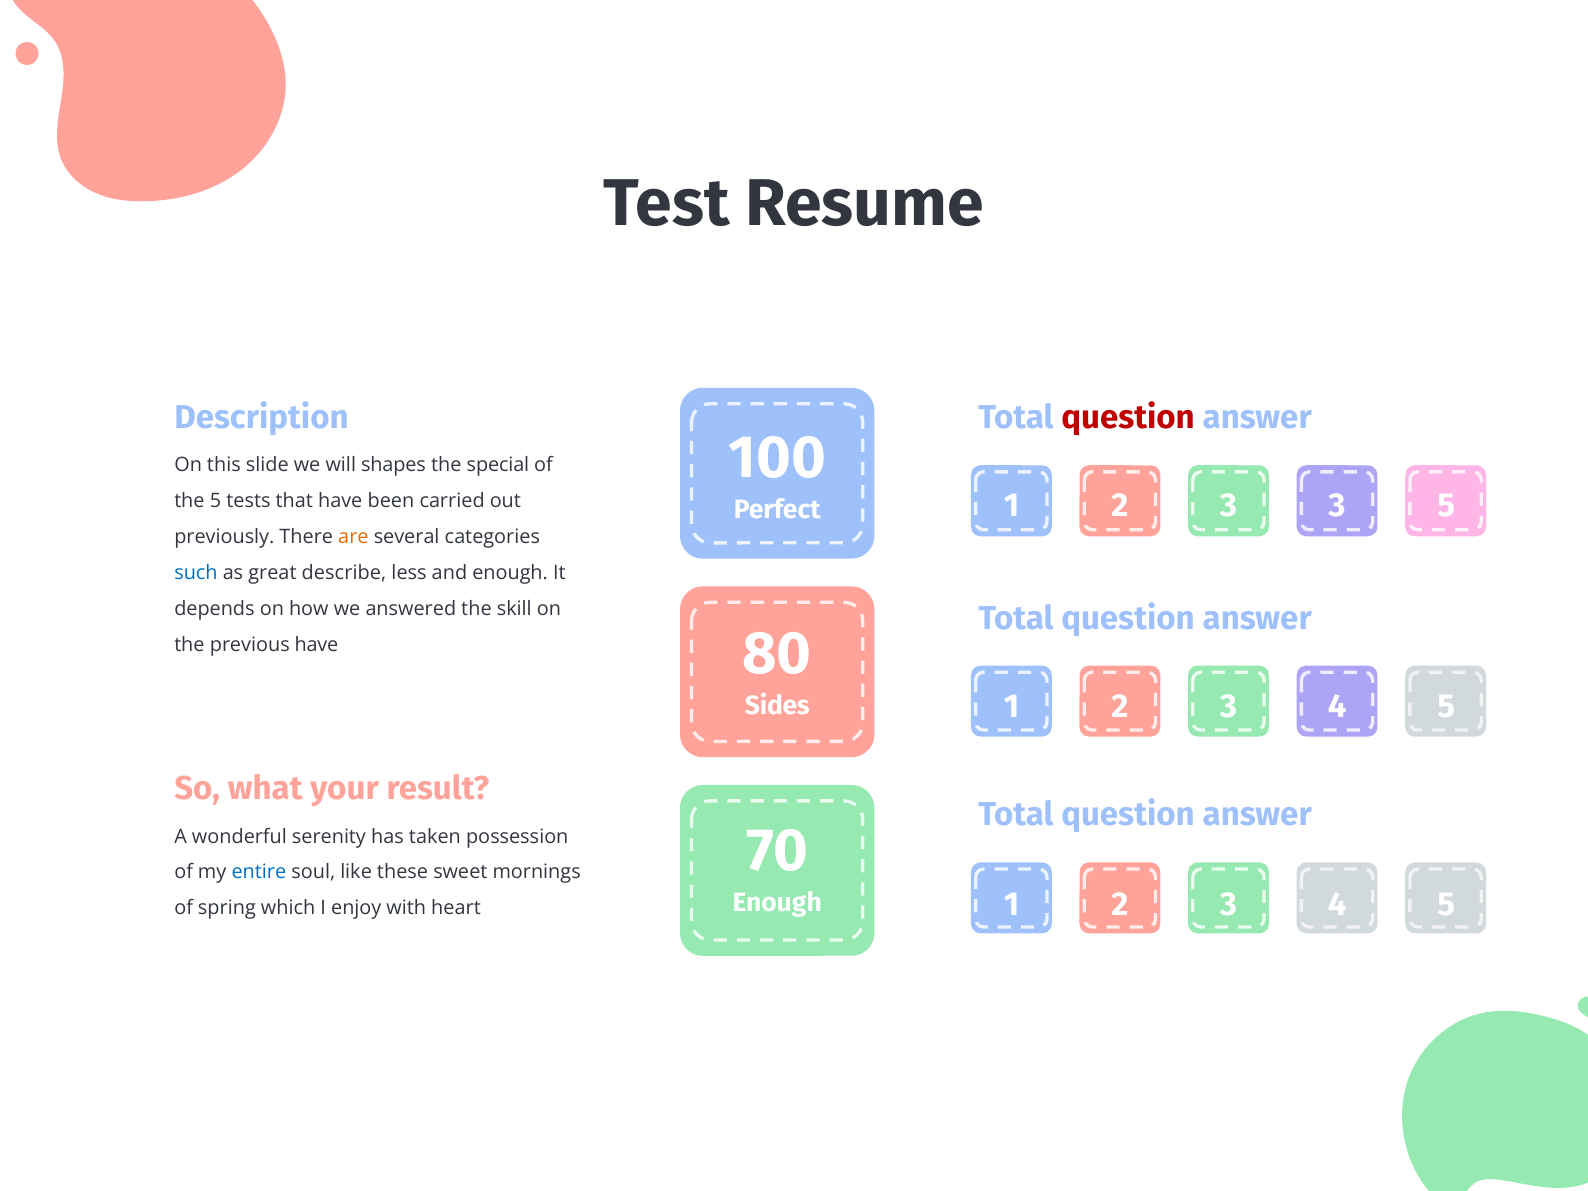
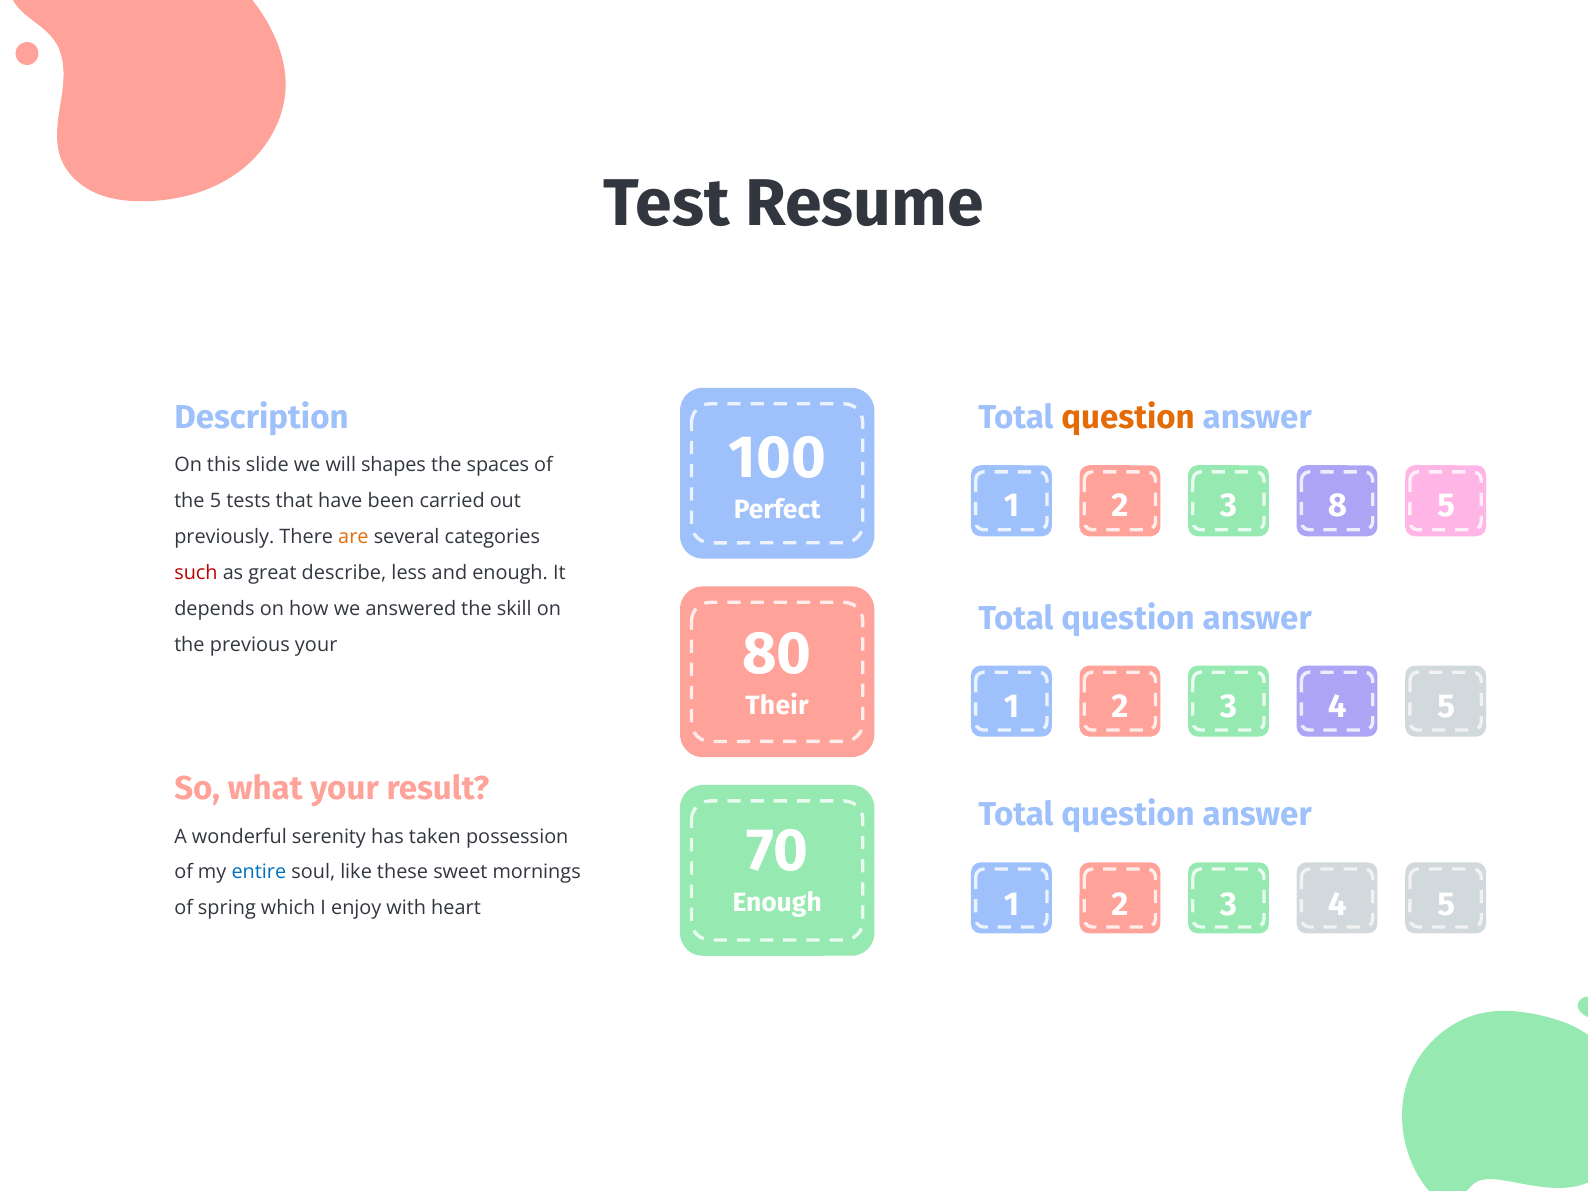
question at (1128, 418) colour: red -> orange
special: special -> spaces
3 3: 3 -> 8
such colour: blue -> red
previous have: have -> your
Sides: Sides -> Their
